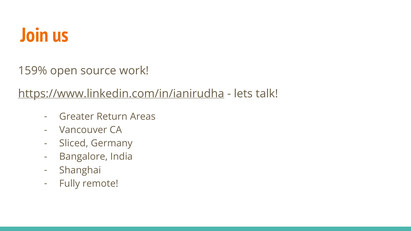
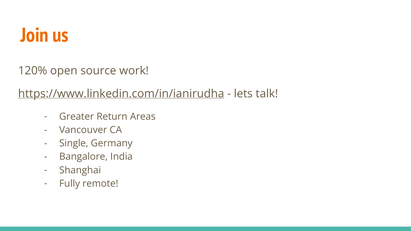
159%: 159% -> 120%
Sliced: Sliced -> Single
